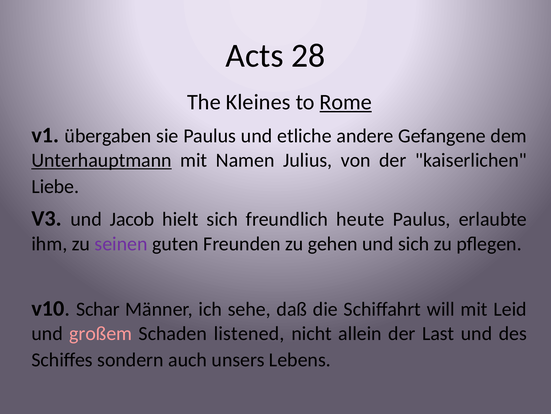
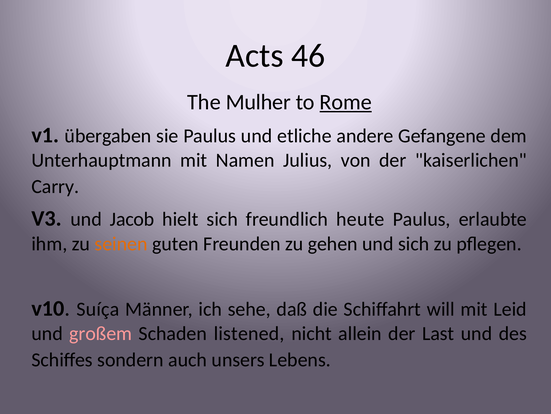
28: 28 -> 46
Kleines: Kleines -> Mulher
Unterhauptmann underline: present -> none
Liebe: Liebe -> Carry
seinen colour: purple -> orange
Schar: Schar -> Suíça
